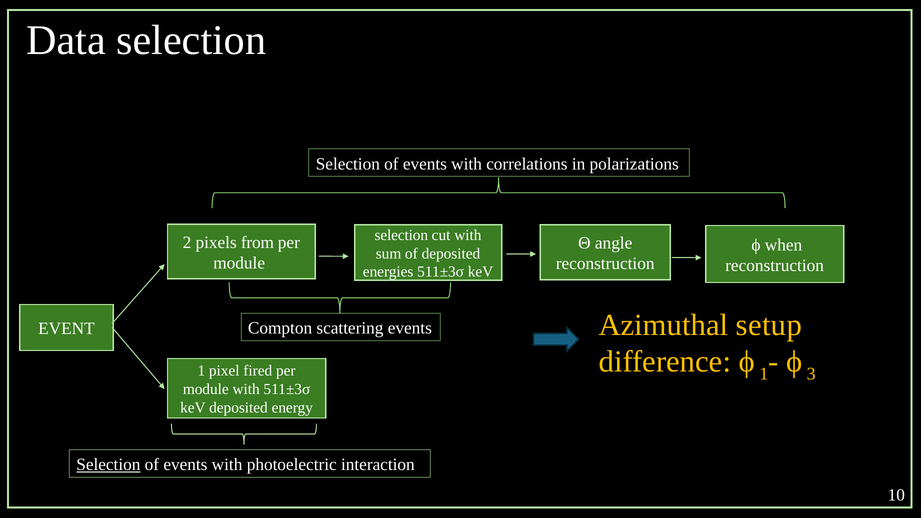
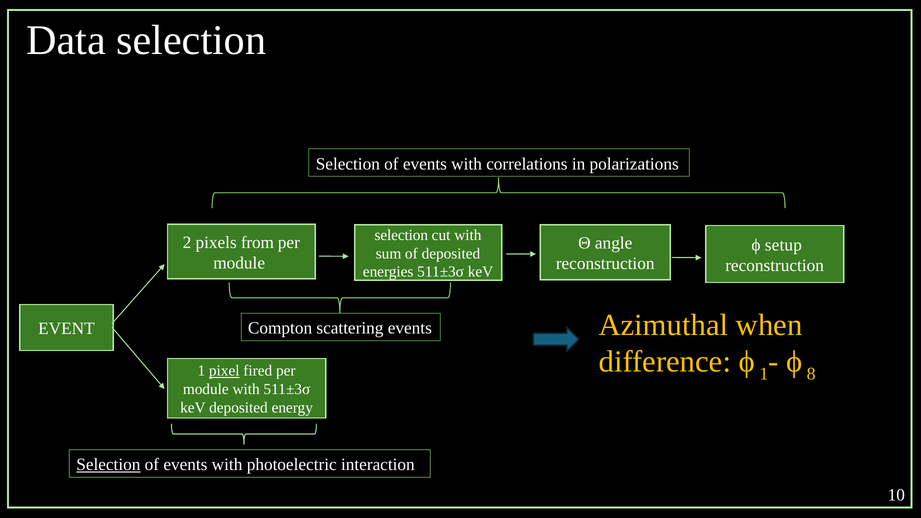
when: when -> setup
setup: setup -> when
3: 3 -> 8
pixel underline: none -> present
